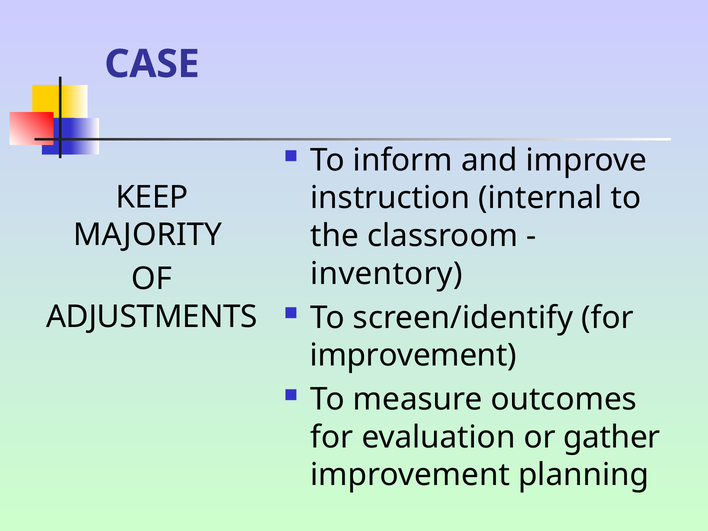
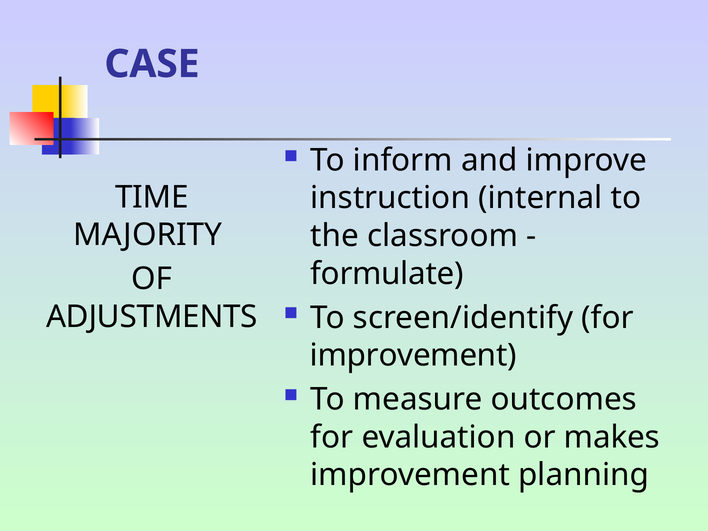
KEEP: KEEP -> TIME
inventory: inventory -> formulate
gather: gather -> makes
